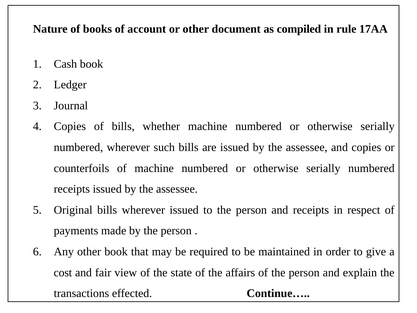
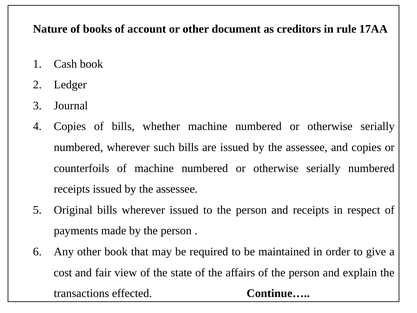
compiled: compiled -> creditors
